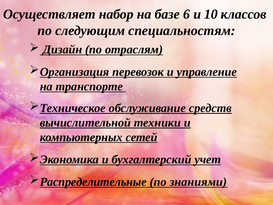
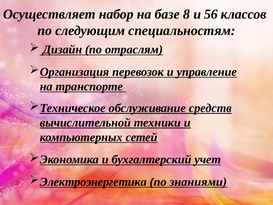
6: 6 -> 8
10: 10 -> 56
Распределительные: Распределительные -> Электроэнергетика
